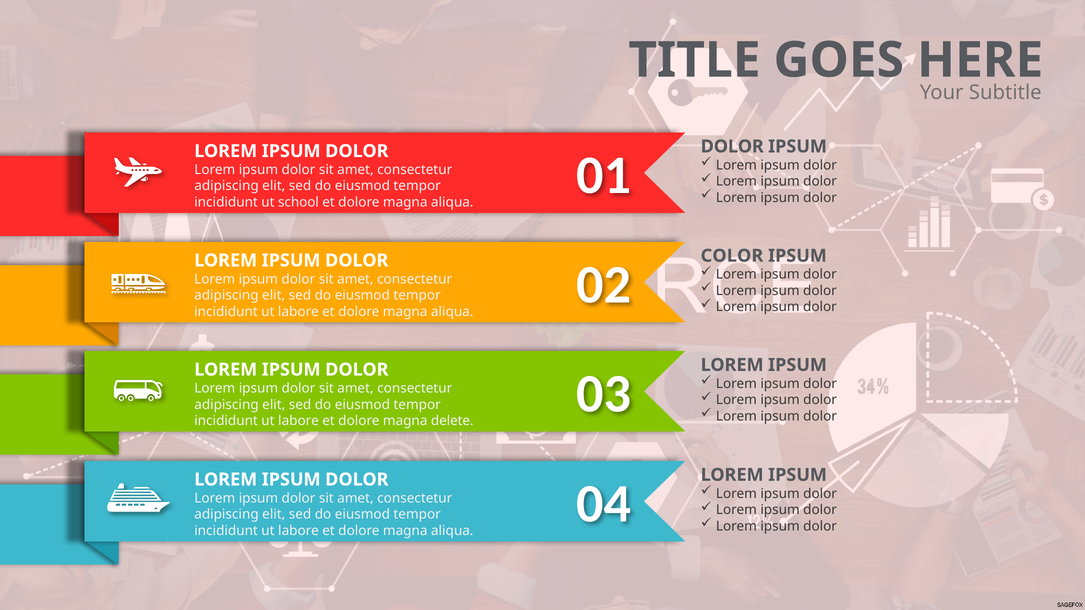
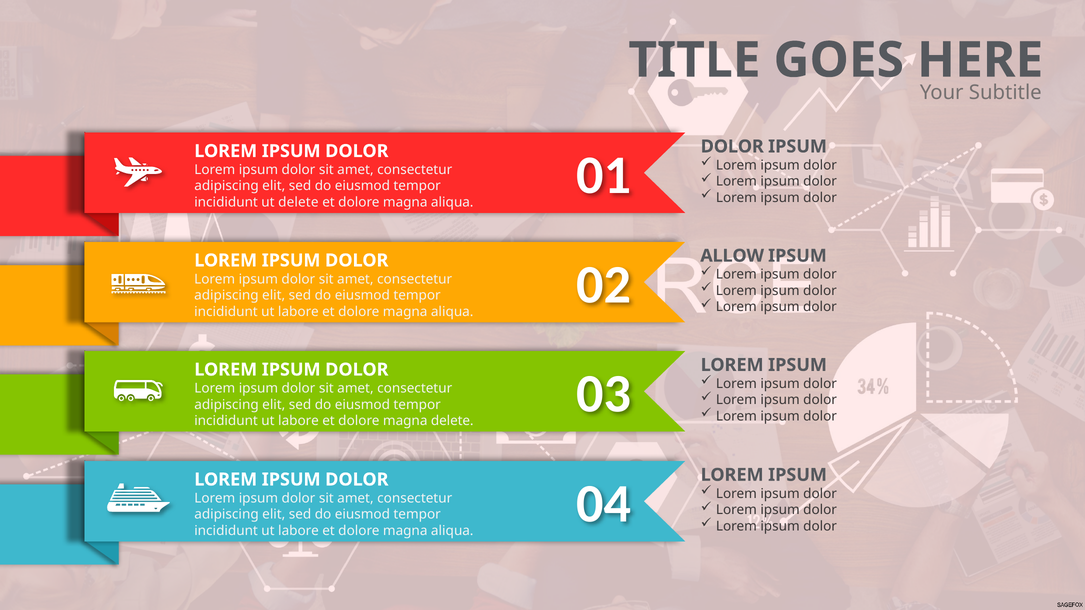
ut school: school -> delete
COLOR: COLOR -> ALLOW
